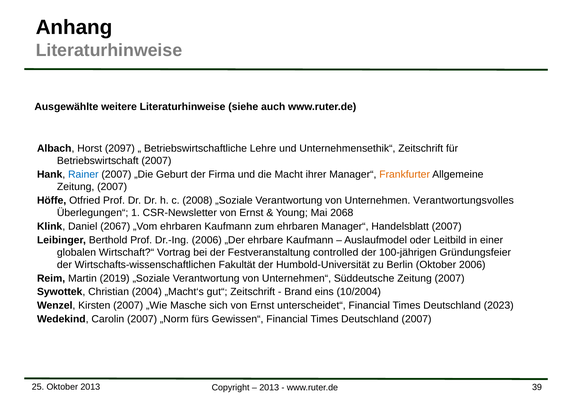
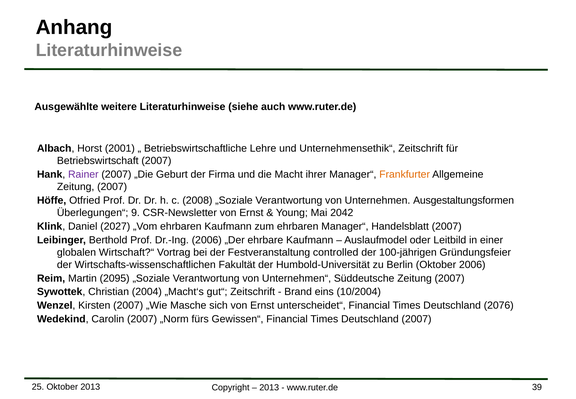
2097: 2097 -> 2001
Rainer colour: blue -> purple
Verantwortungsvolles: Verantwortungsvolles -> Ausgestaltungsformen
1: 1 -> 9
2068: 2068 -> 2042
2067: 2067 -> 2027
2019: 2019 -> 2095
2023: 2023 -> 2076
